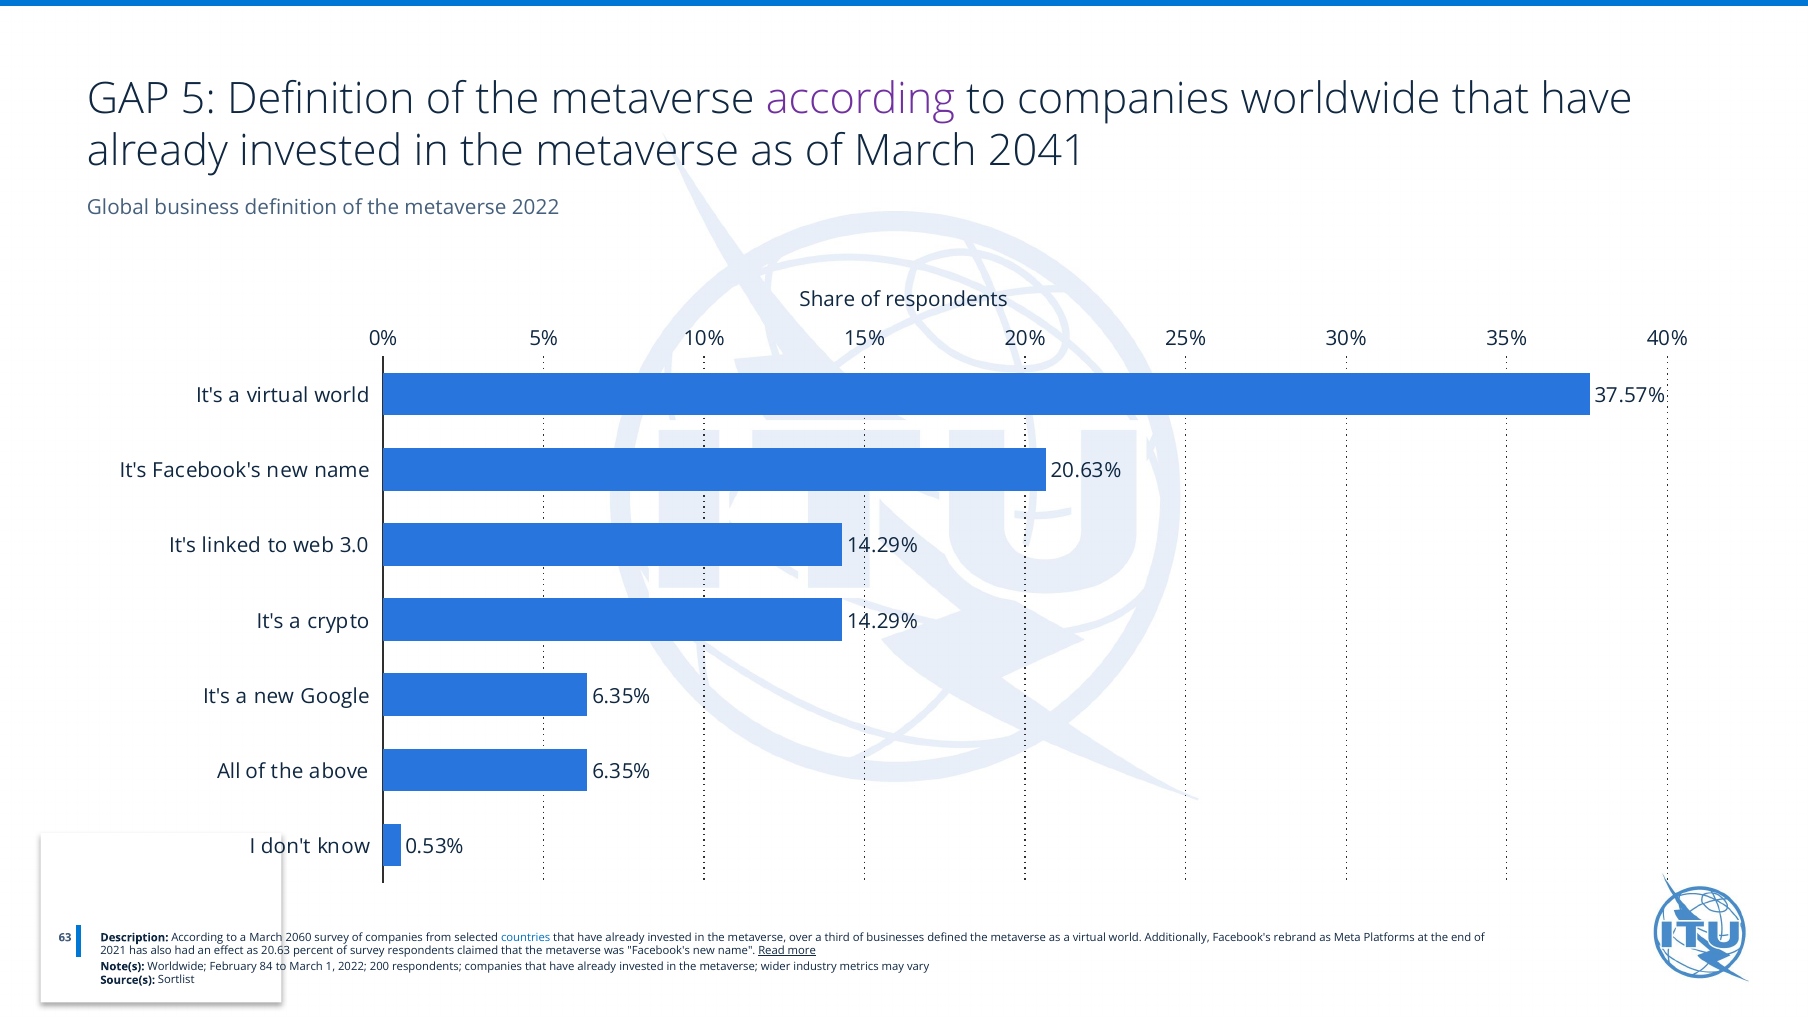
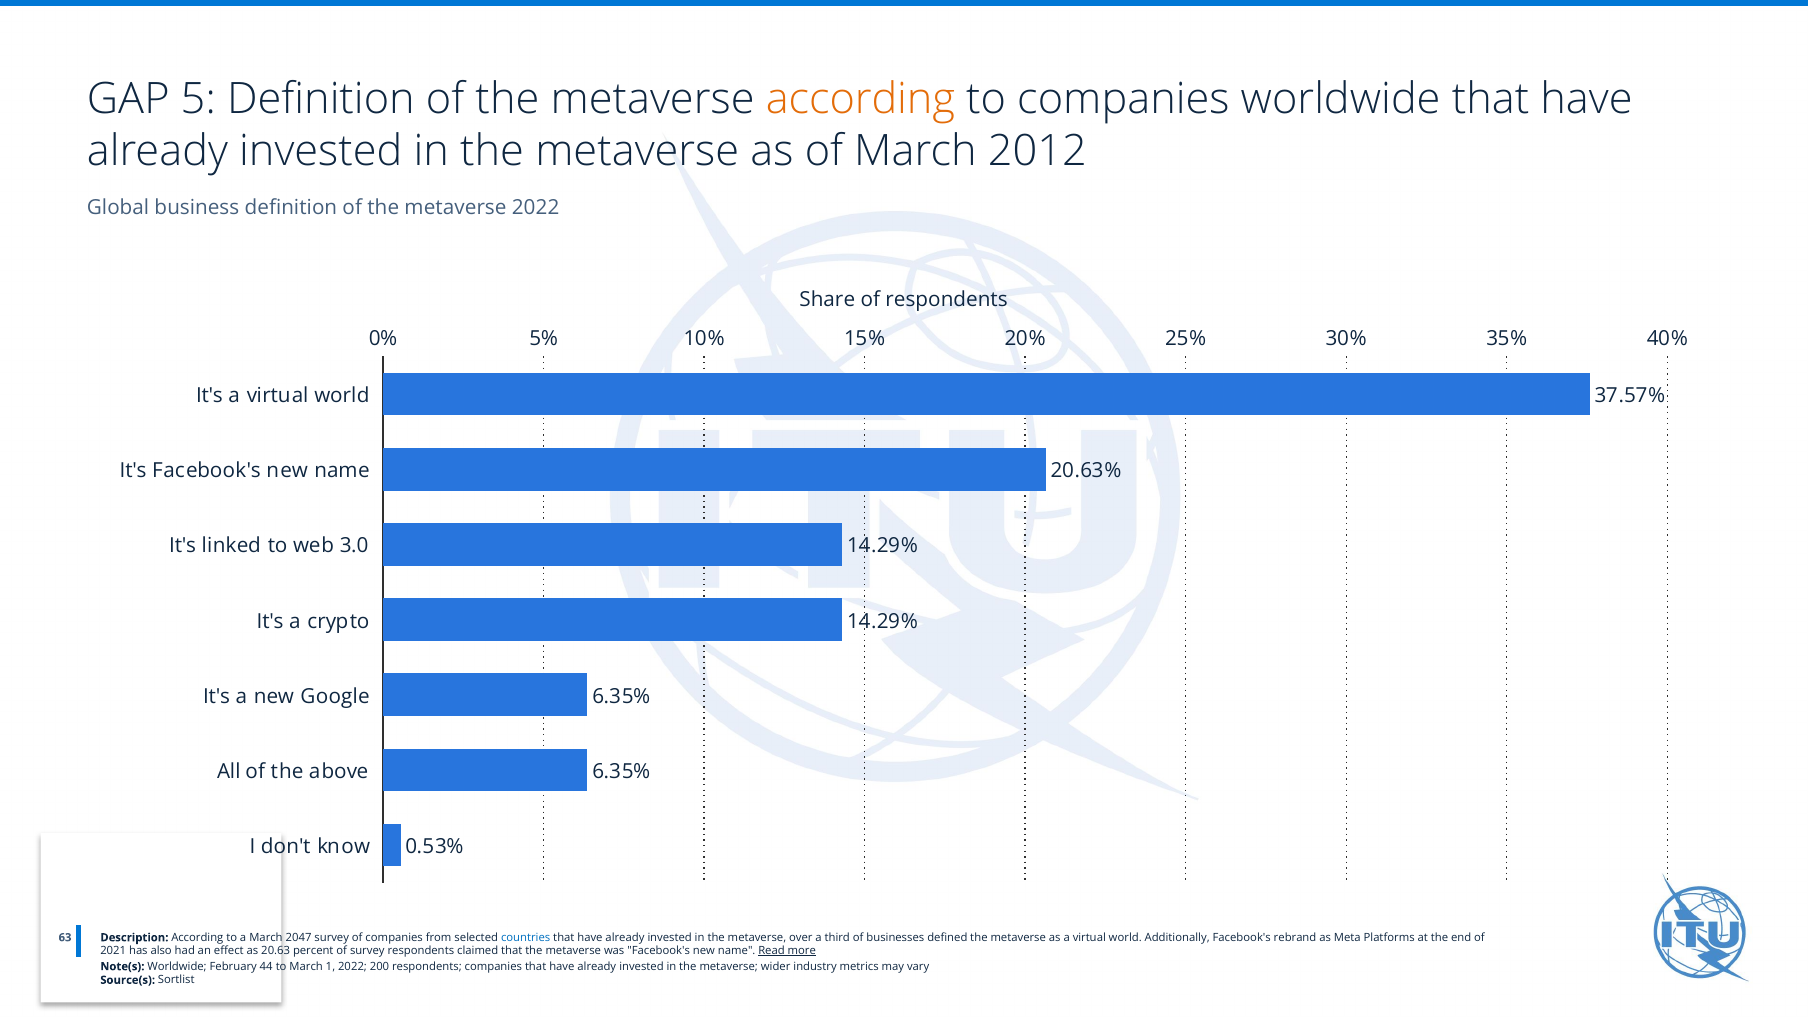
according at (860, 99) colour: purple -> orange
2041: 2041 -> 2012
2060: 2060 -> 2047
84: 84 -> 44
